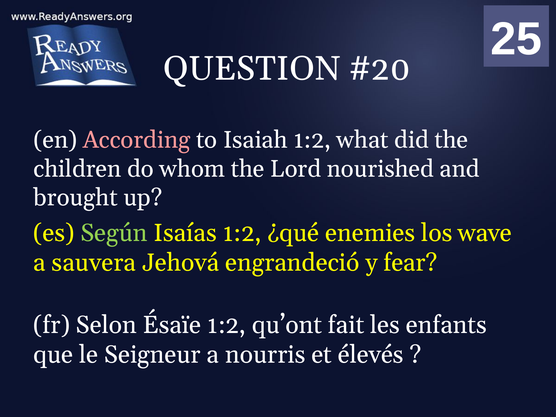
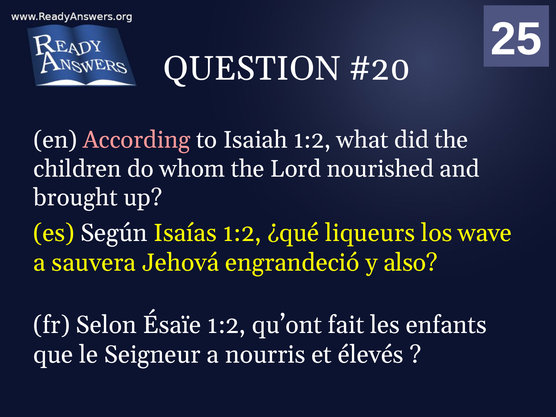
Según colour: light green -> white
enemies: enemies -> liqueurs
fear: fear -> also
